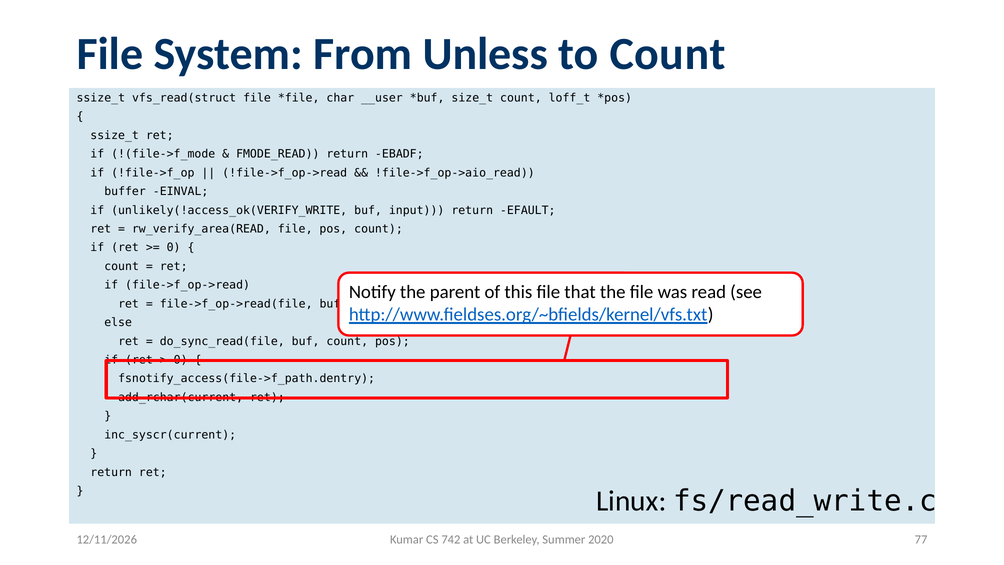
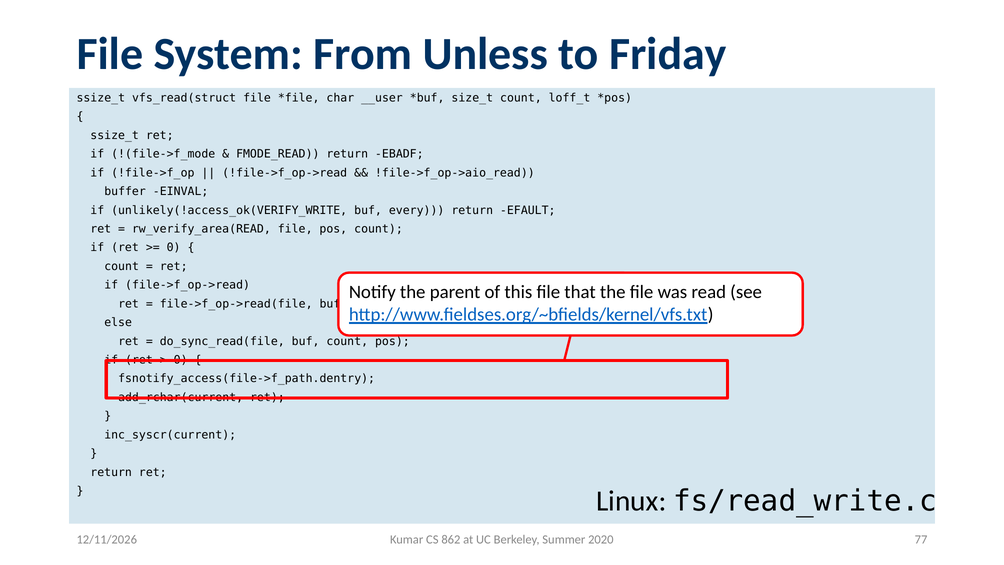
to Count: Count -> Friday
input: input -> every
742: 742 -> 862
